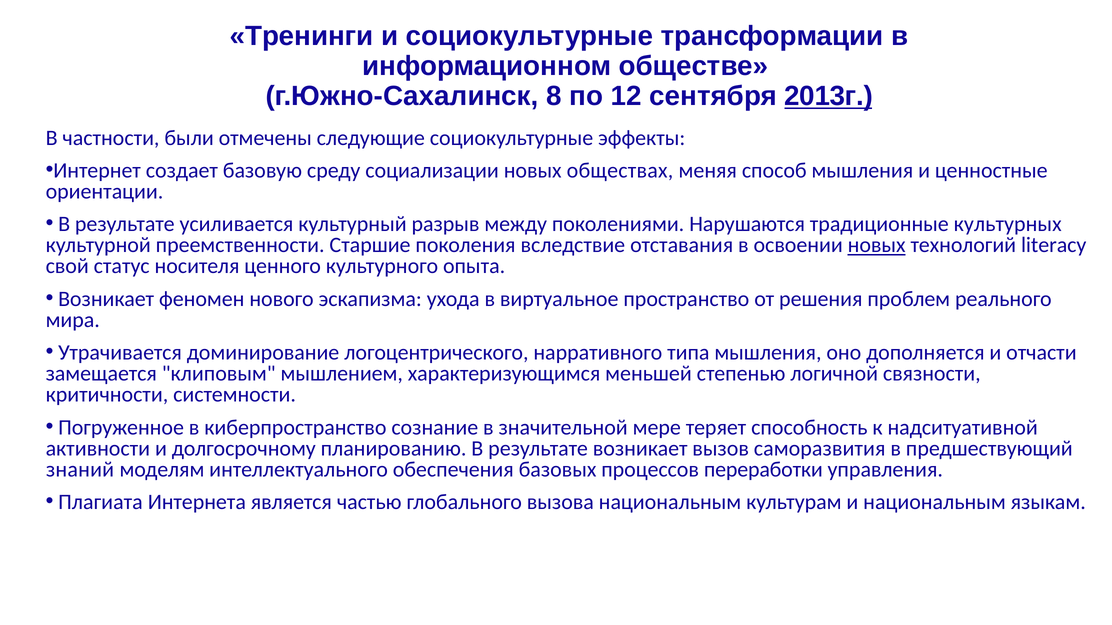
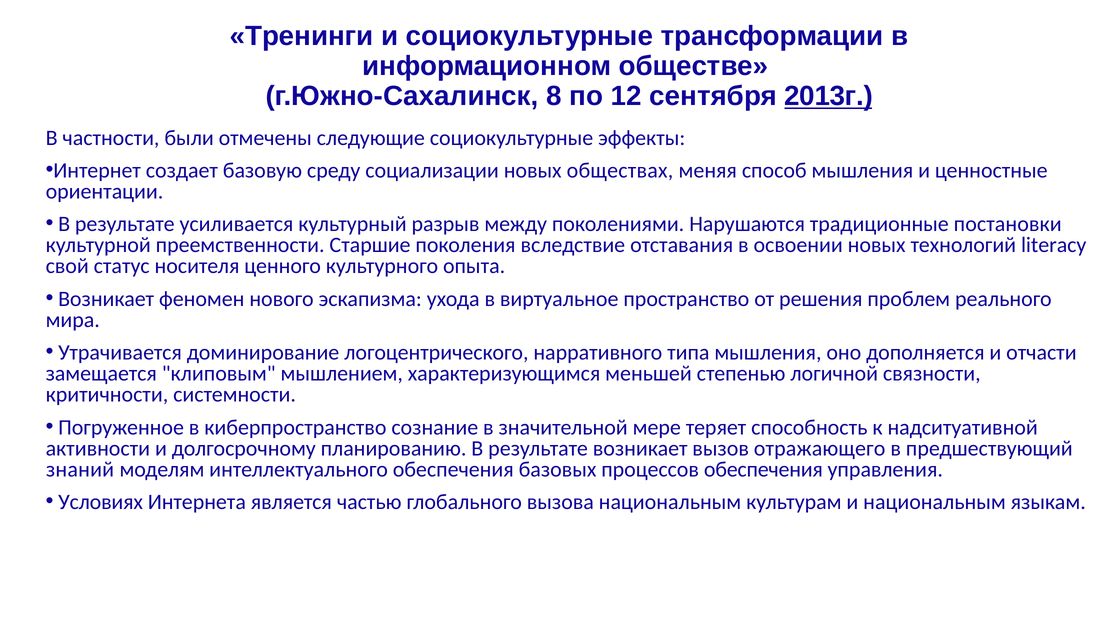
культурных: культурных -> постановки
новых at (877, 245) underline: present -> none
саморазвития: саморазвития -> отражающего
процессов переработки: переработки -> обеспечения
Плагиата: Плагиата -> Условиях
